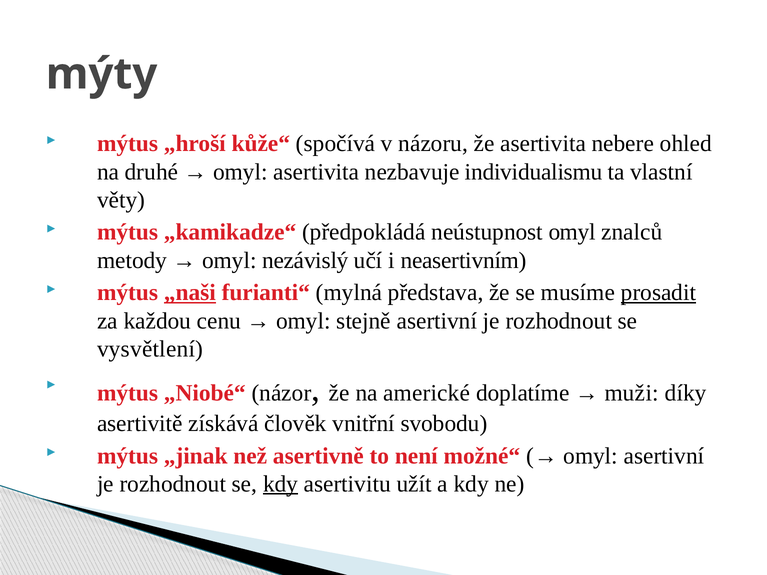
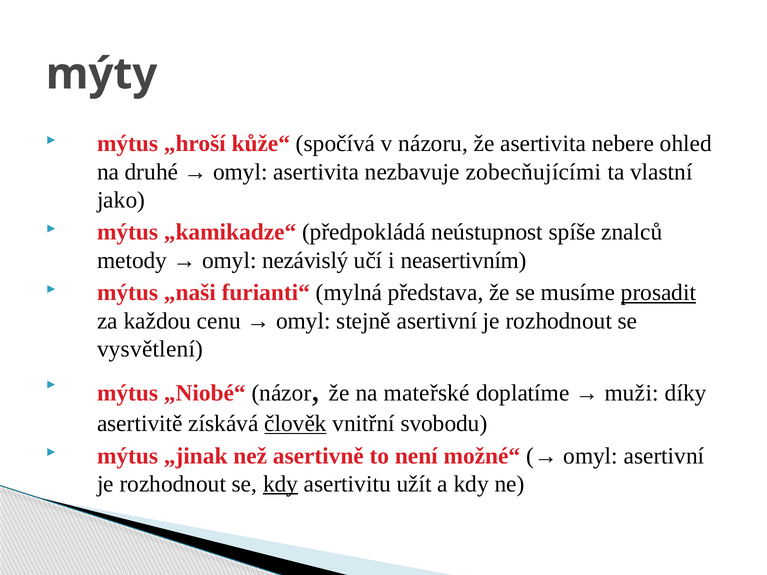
individualismu: individualismu -> zobecňujícími
věty: věty -> jako
neústupnost omyl: omyl -> spíše
„naši underline: present -> none
americké: americké -> mateřské
člověk underline: none -> present
